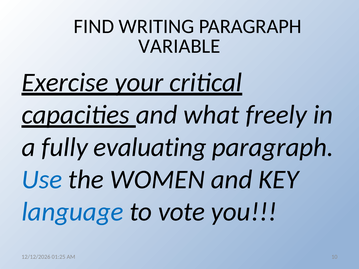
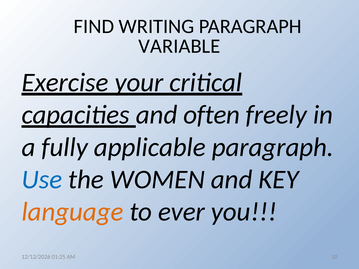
what: what -> often
evaluating: evaluating -> applicable
language colour: blue -> orange
vote: vote -> ever
